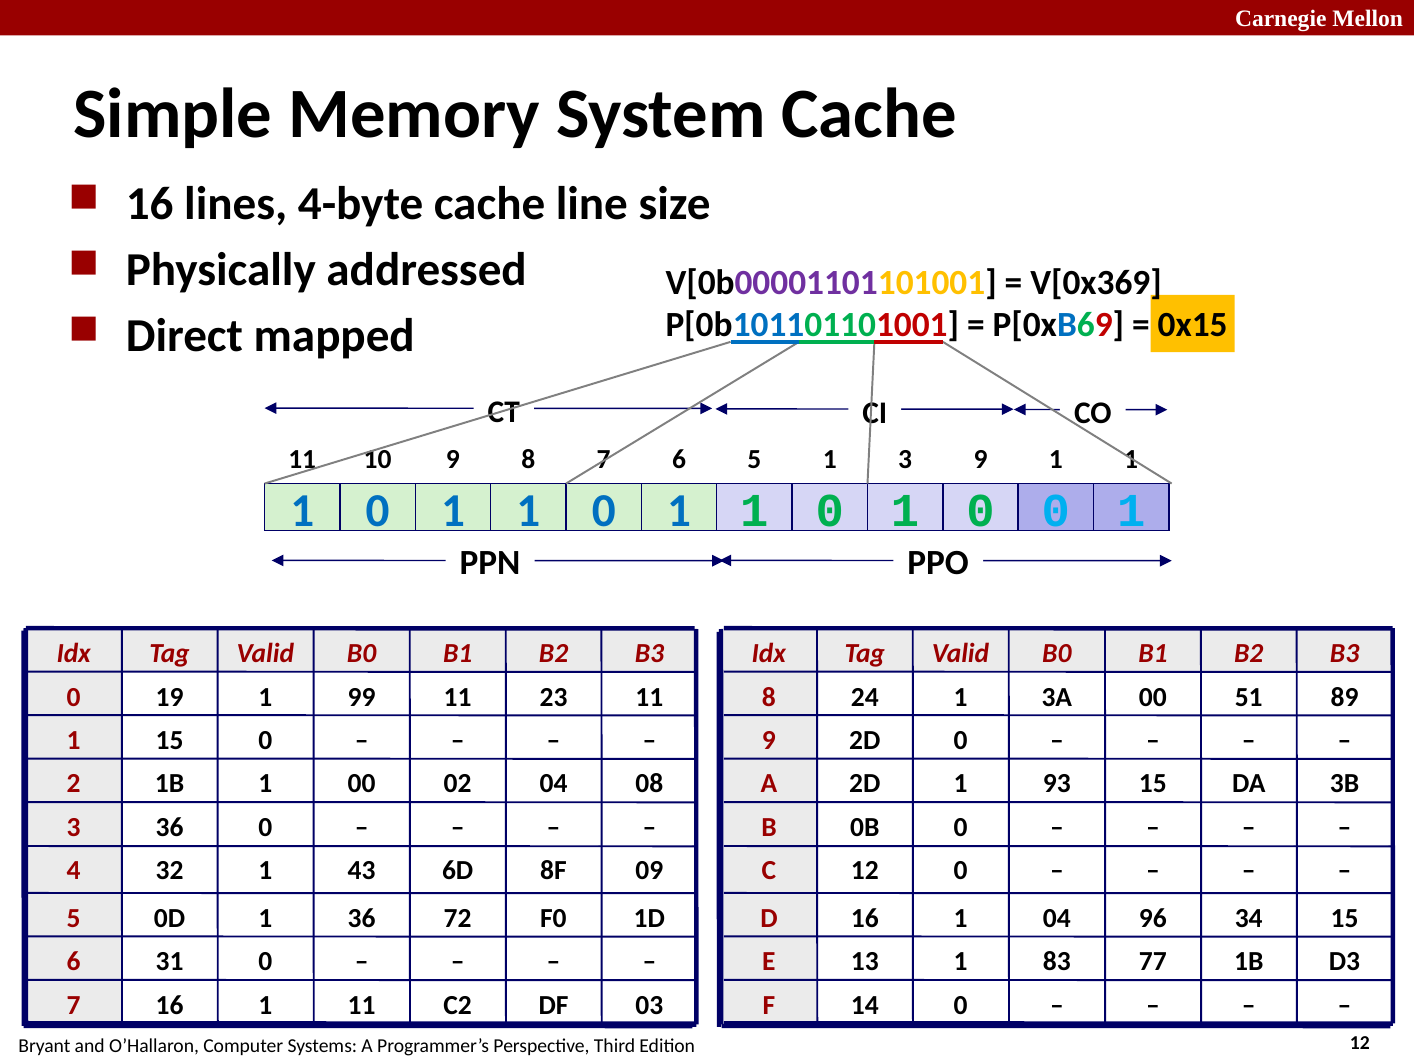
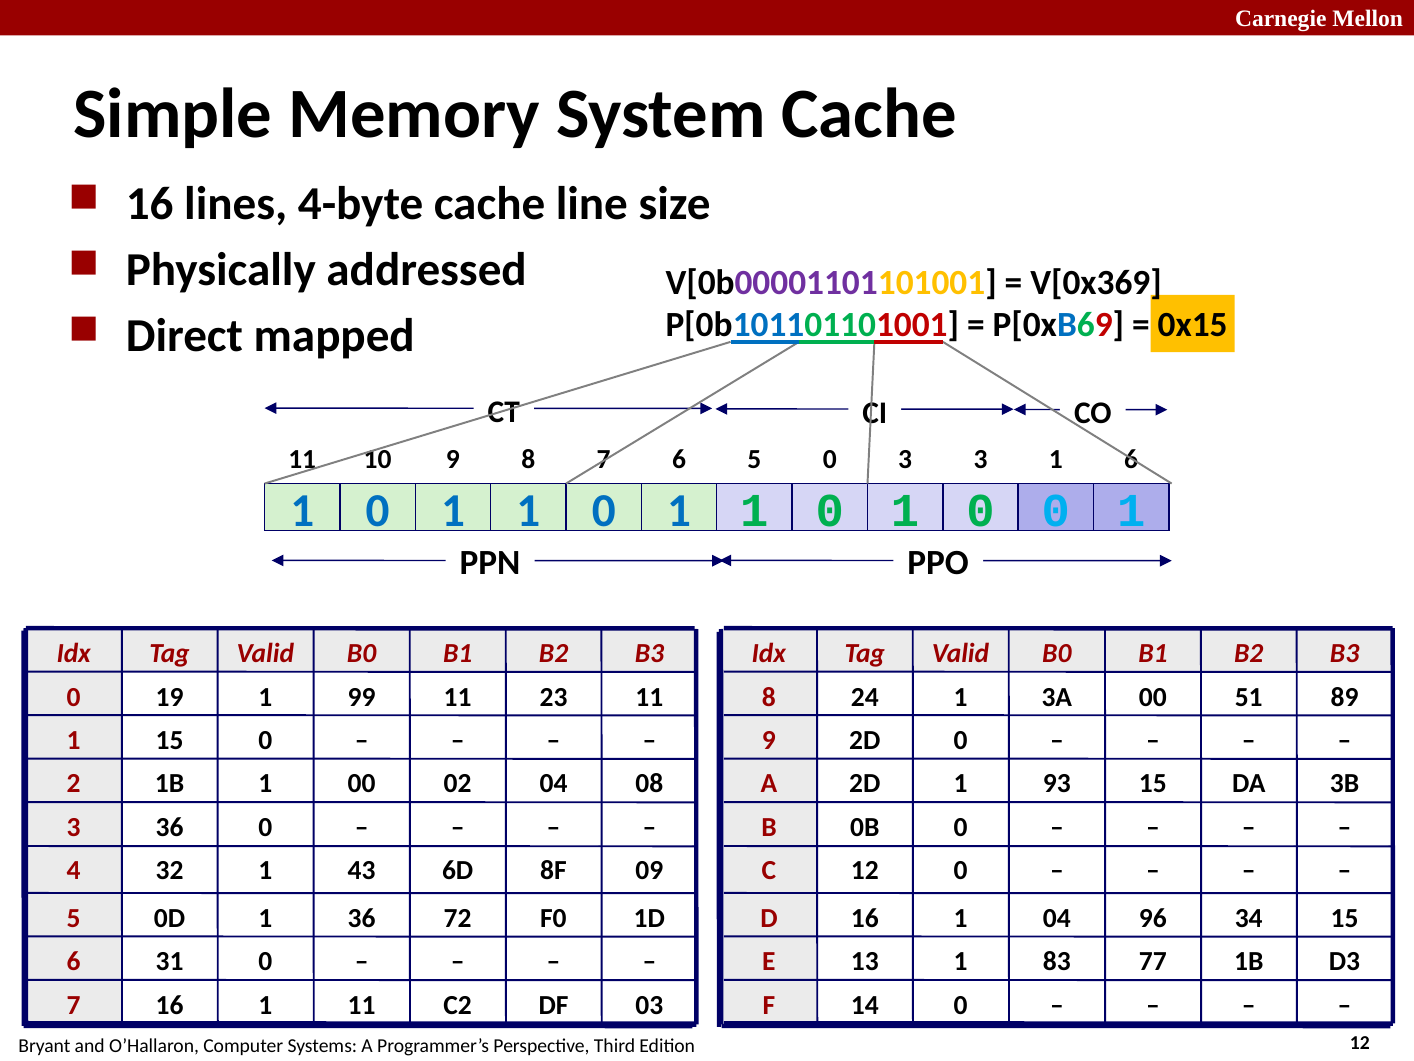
5 1: 1 -> 0
3 9: 9 -> 3
1 at (1131, 459): 1 -> 6
